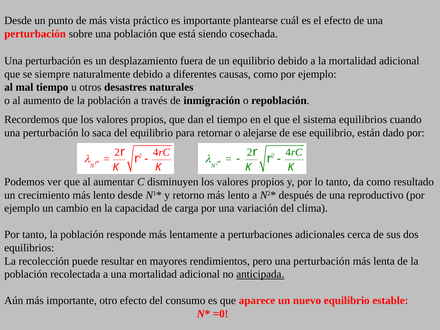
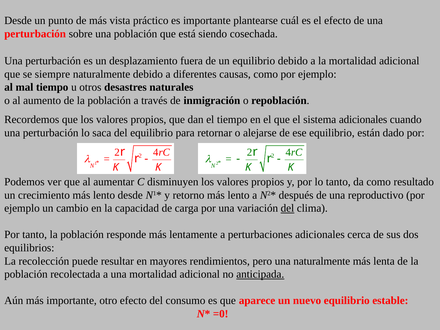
sistema equilibrios: equilibrios -> adicionales
del at (287, 208) underline: none -> present
pero una perturbación: perturbación -> naturalmente
